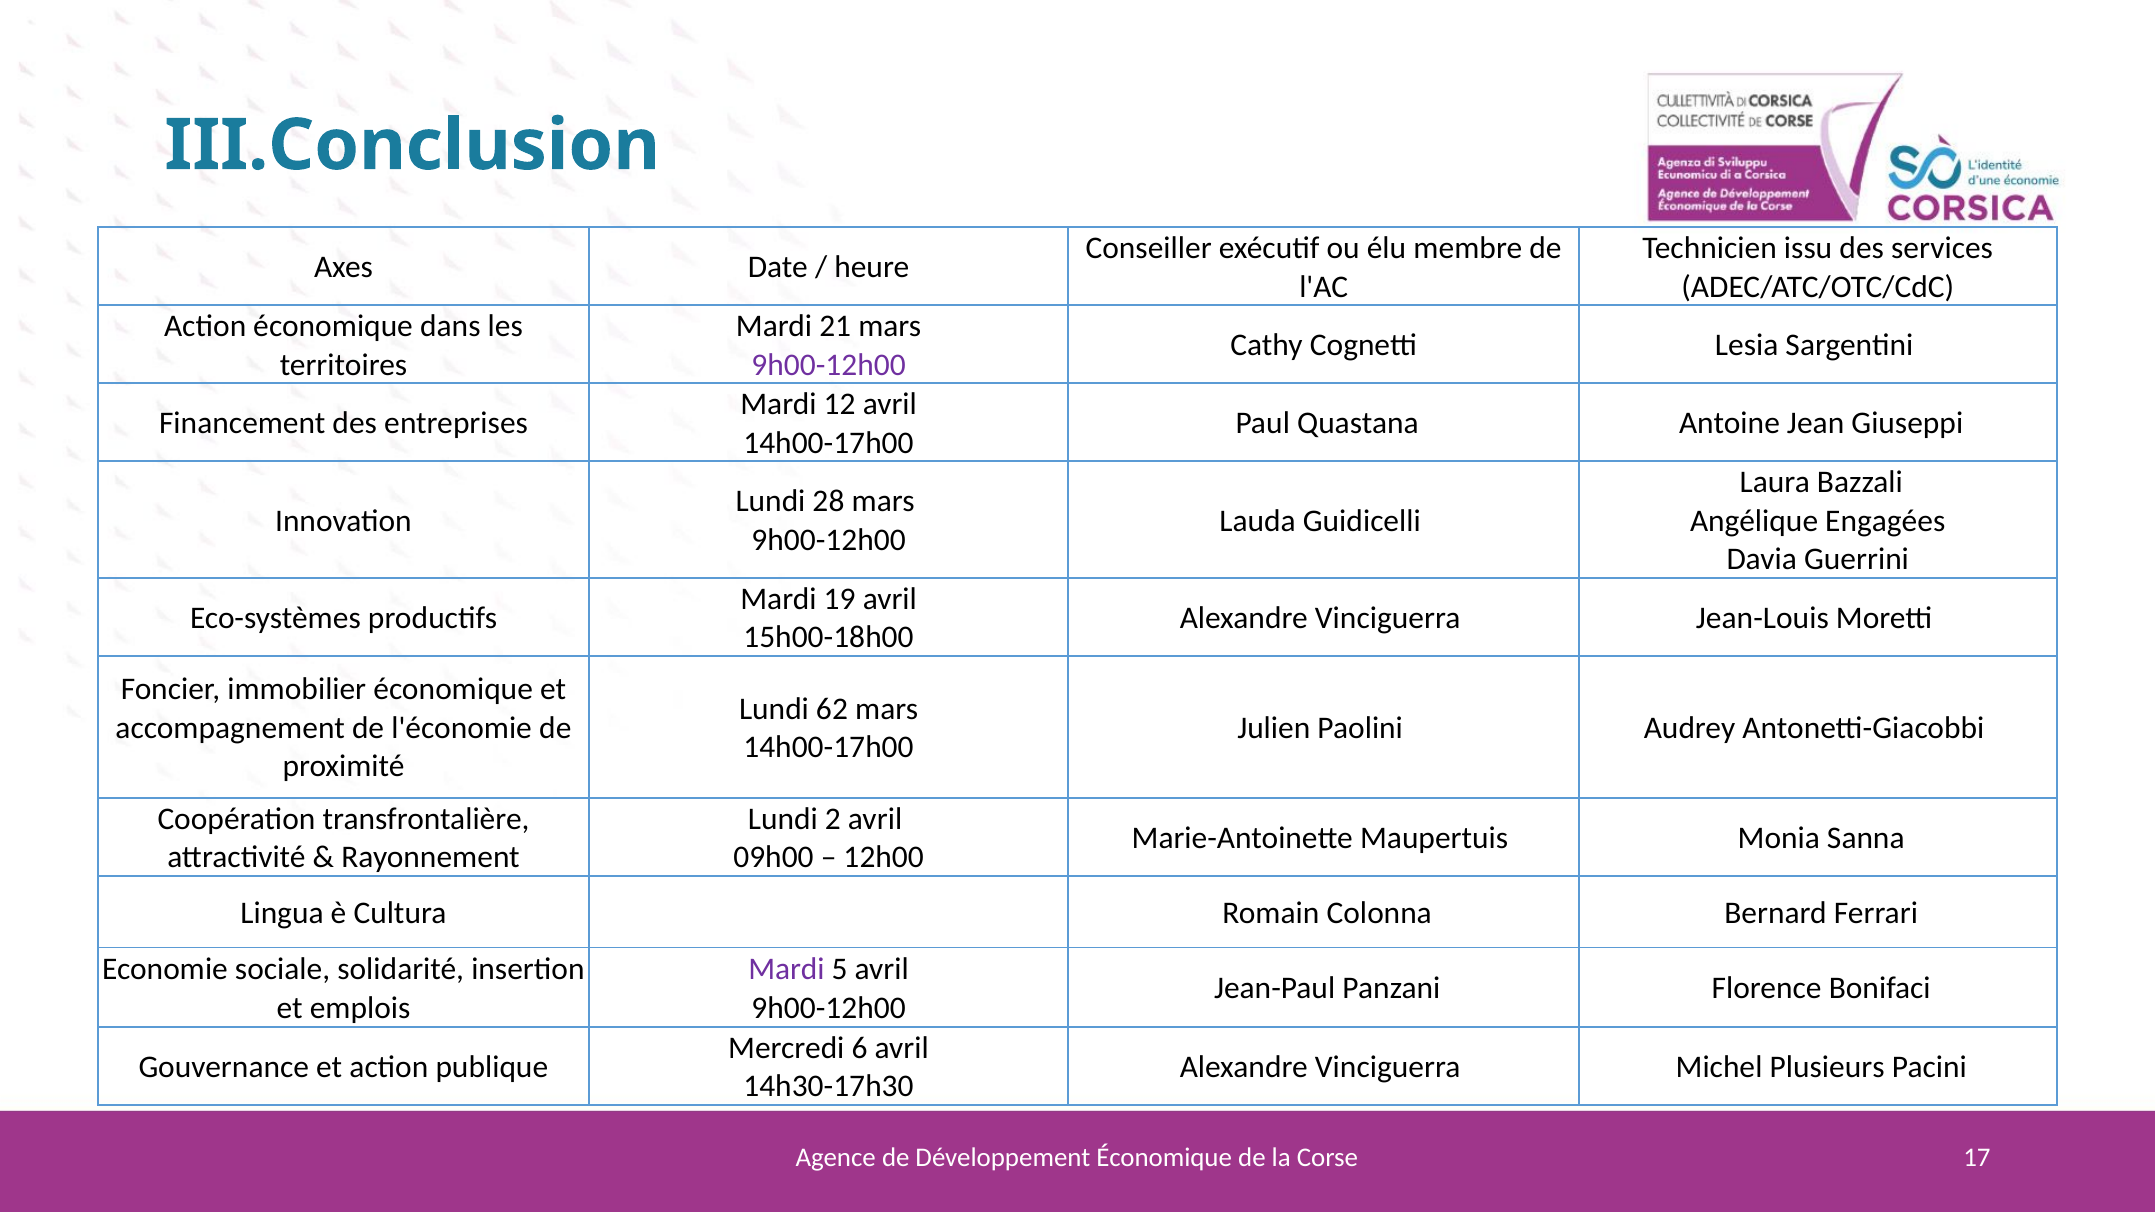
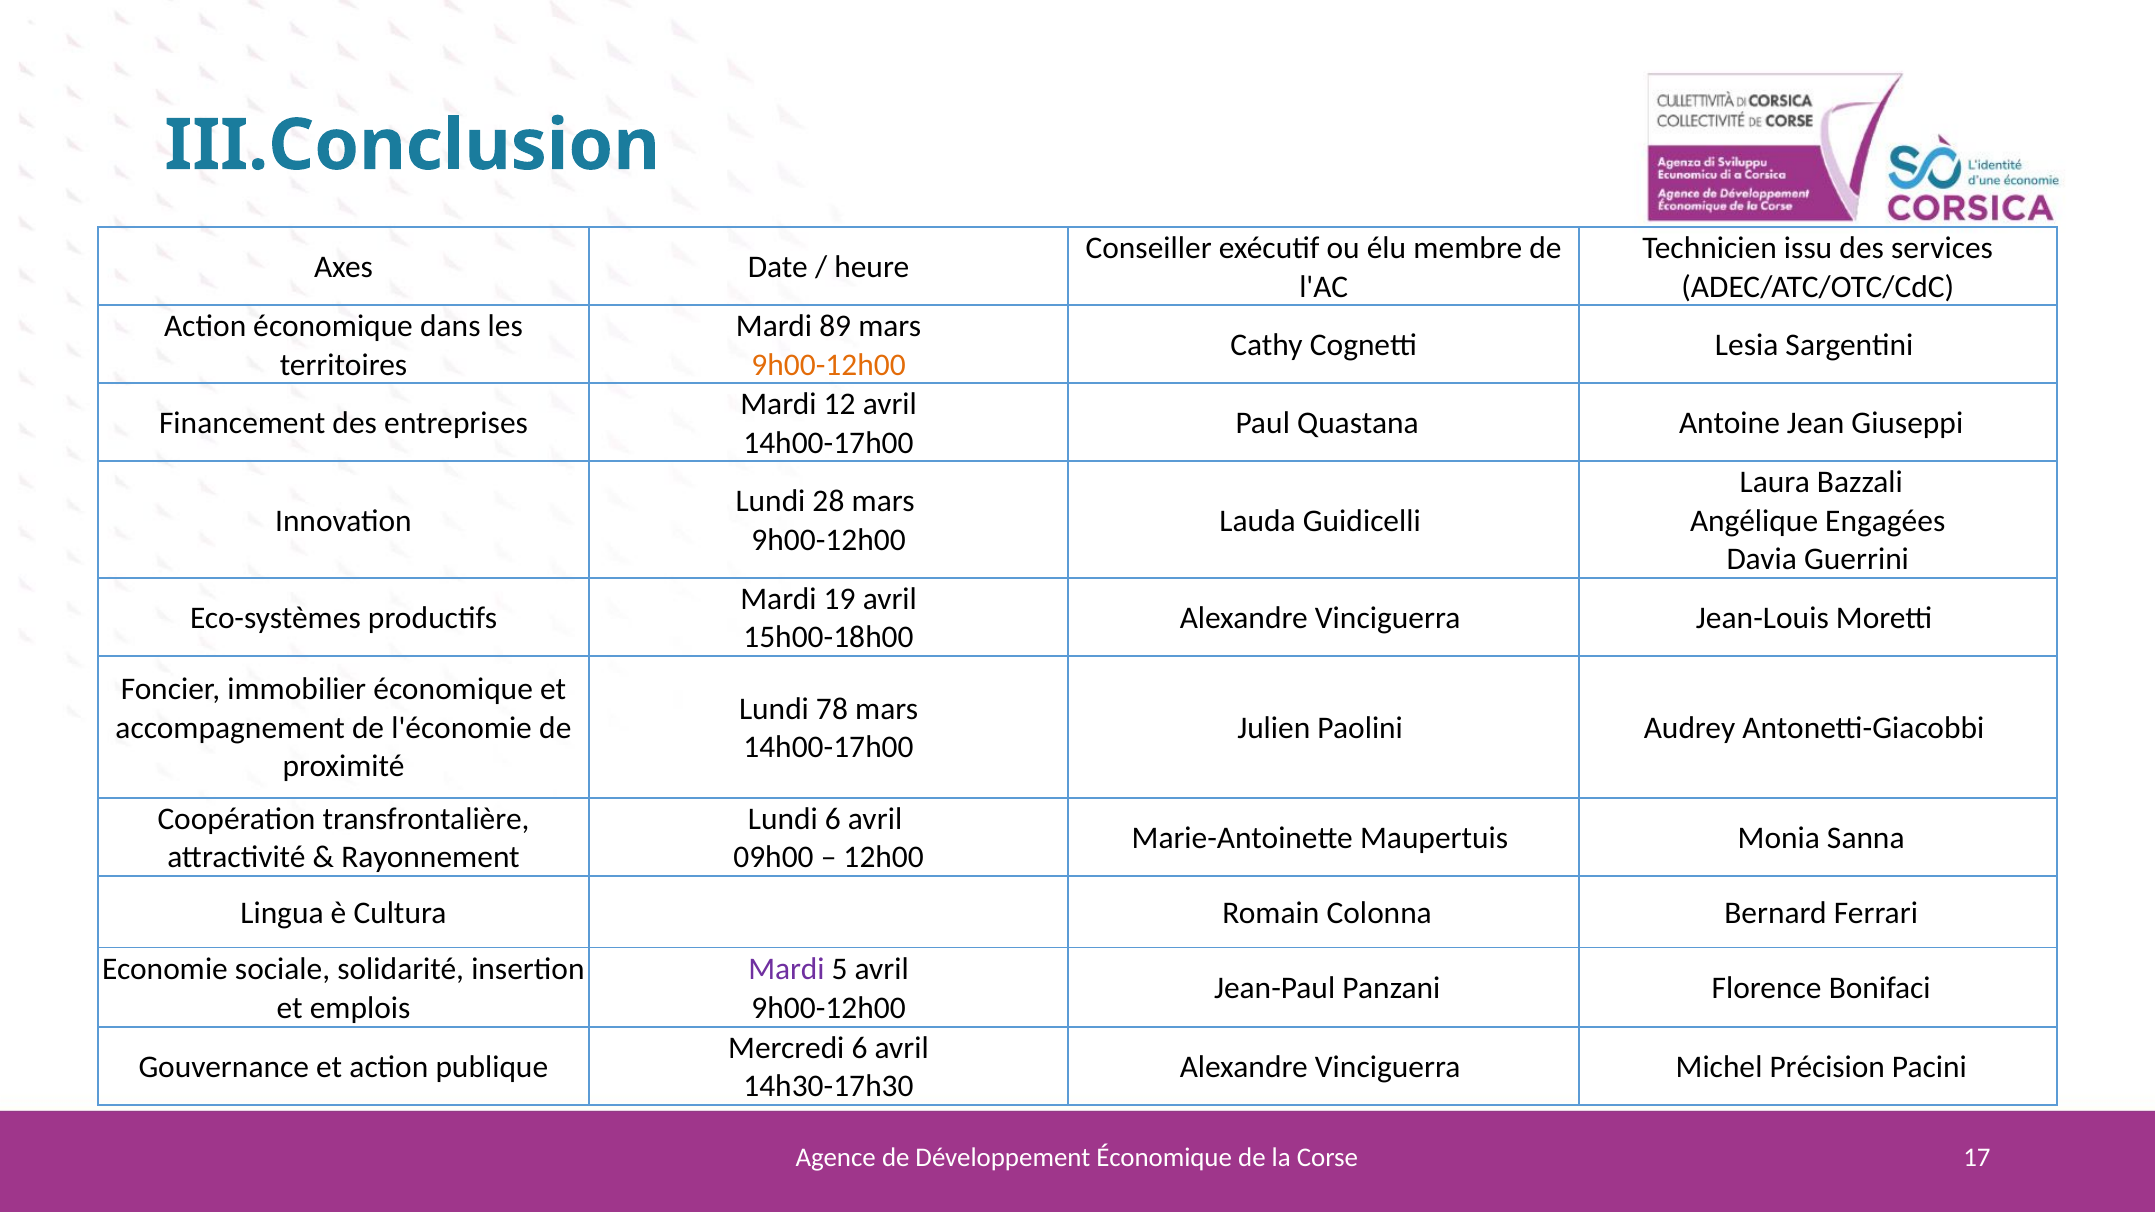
21: 21 -> 89
9h00-12h00 at (829, 365) colour: purple -> orange
62: 62 -> 78
Lundi 2: 2 -> 6
Plusieurs: Plusieurs -> Précision
